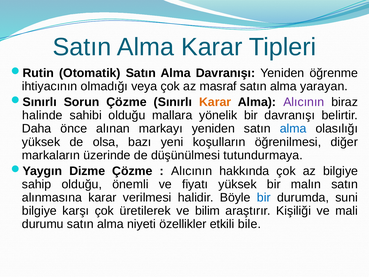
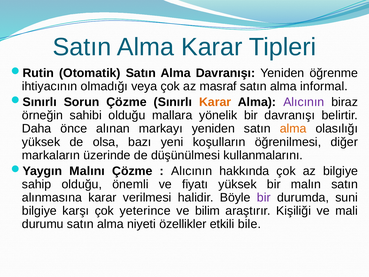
yarayan: yarayan -> informal
halinde: halinde -> örneğin
alma at (293, 129) colour: blue -> orange
tutundurmaya: tutundurmaya -> kullanmalarını
Dizme: Dizme -> Malını
bir at (264, 197) colour: blue -> purple
üretilerek: üretilerek -> yeterince
